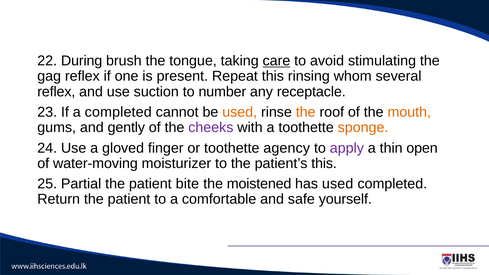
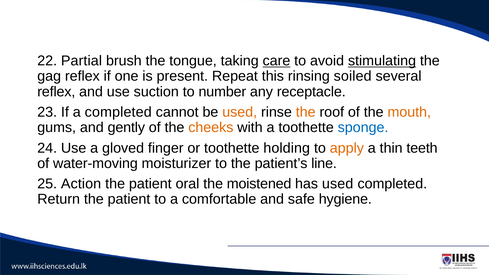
During: During -> Partial
stimulating underline: none -> present
whom: whom -> soiled
cheeks colour: purple -> orange
sponge colour: orange -> blue
agency: agency -> holding
apply colour: purple -> orange
open: open -> teeth
patient’s this: this -> line
Partial: Partial -> Action
bite: bite -> oral
yourself: yourself -> hygiene
